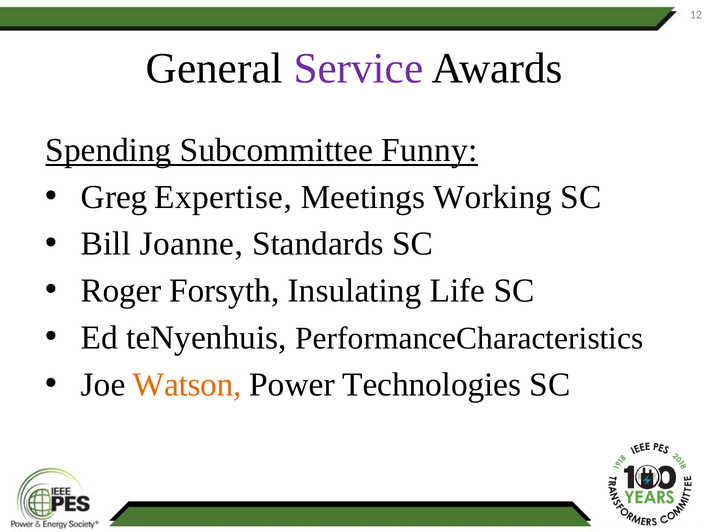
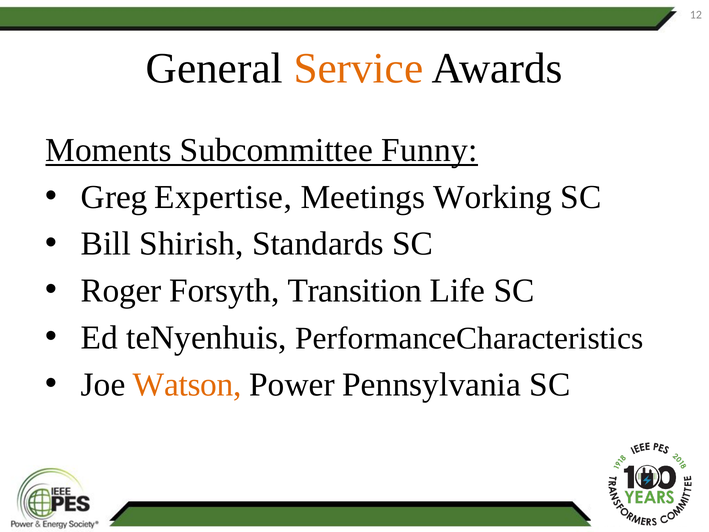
Service colour: purple -> orange
Spending: Spending -> Moments
Joanne: Joanne -> Shirish
Insulating: Insulating -> Transition
Technologies: Technologies -> Pennsylvania
